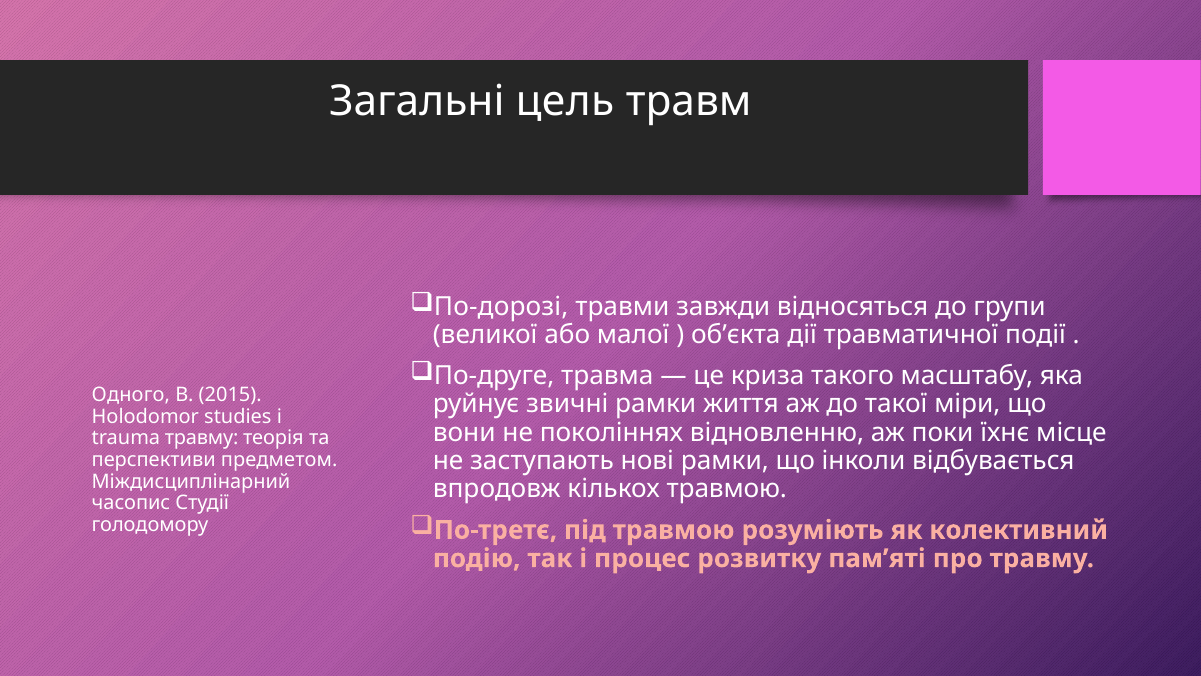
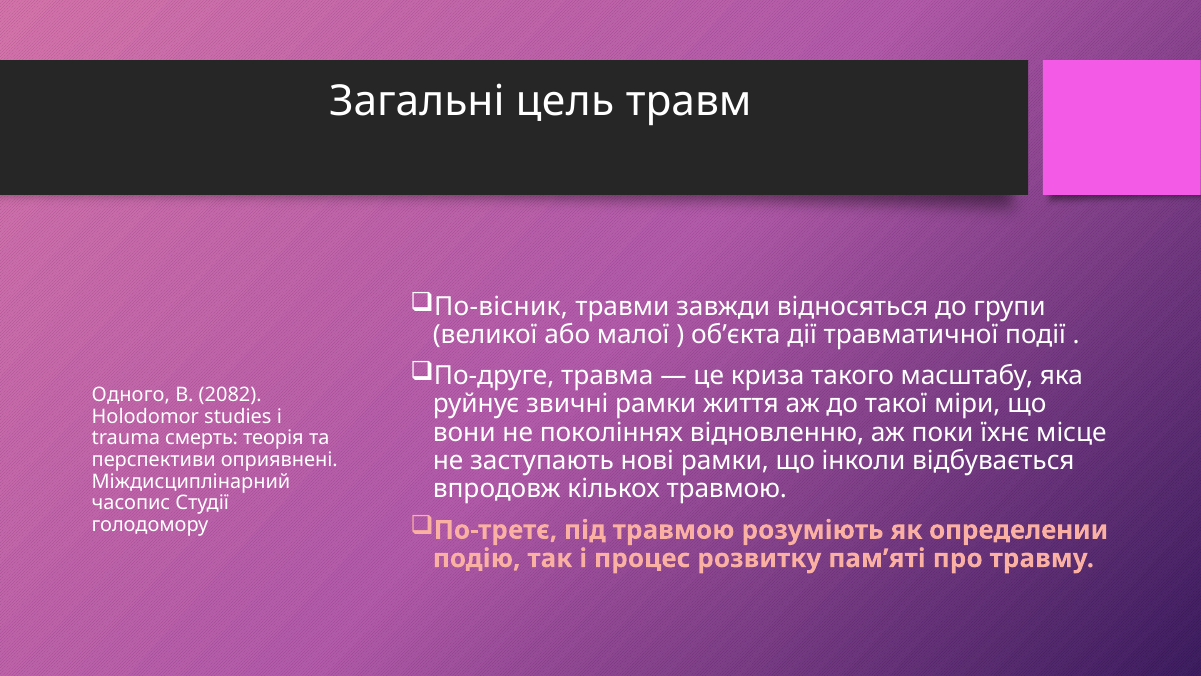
По-дорозі: По-дорозі -> По-вісник
2015: 2015 -> 2082
trauma травму: травму -> смерть
предметом: предметом -> оприявнені
колективний: колективний -> определении
